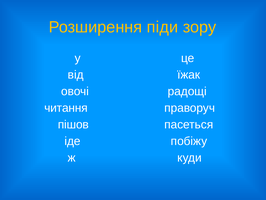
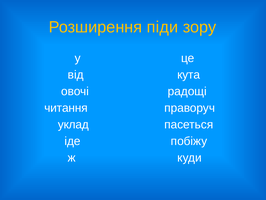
їжак: їжак -> кута
пішов: пішов -> уклад
